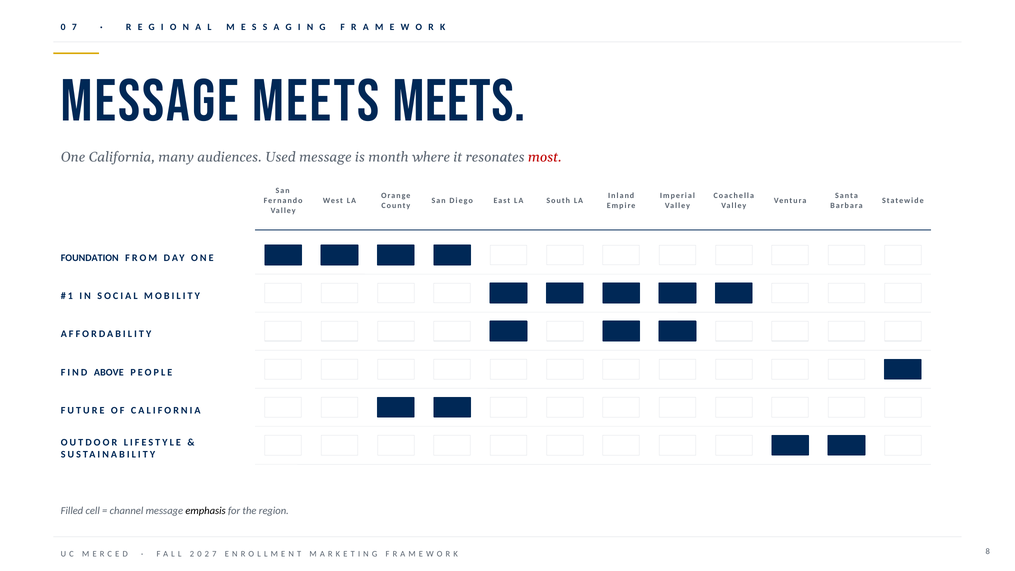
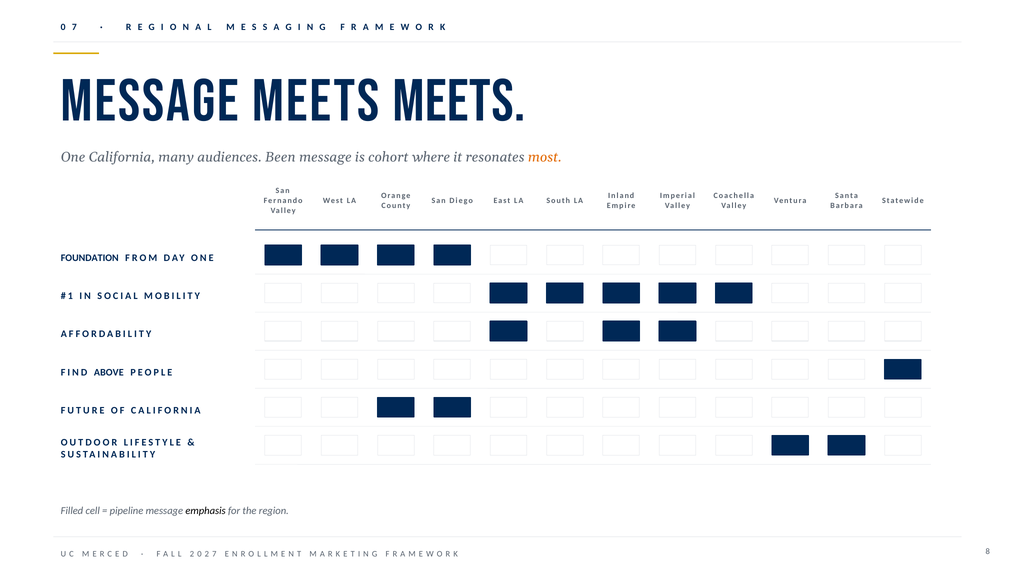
Used: Used -> Been
month: month -> cohort
most colour: red -> orange
channel: channel -> pipeline
